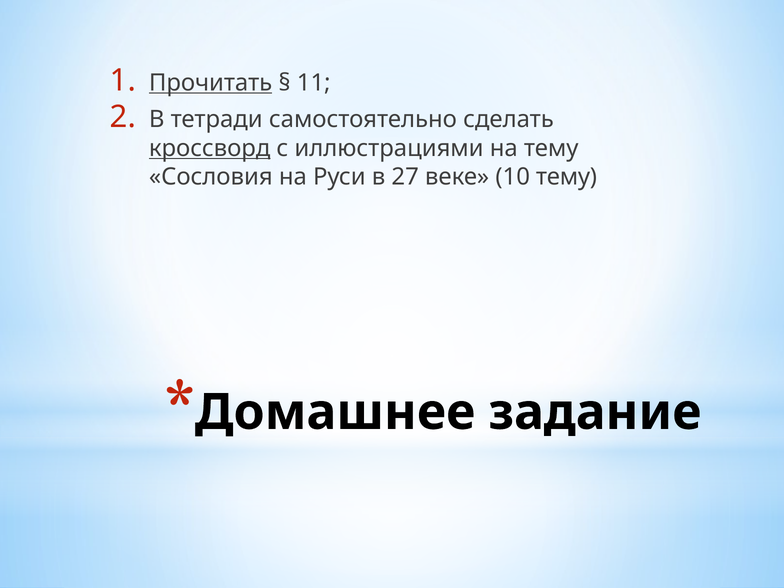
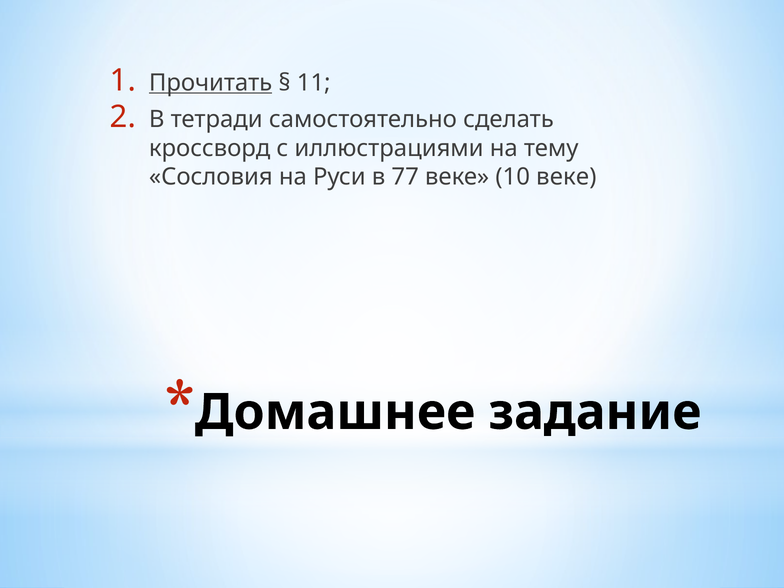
кроссворд underline: present -> none
27: 27 -> 77
10 тему: тему -> веке
